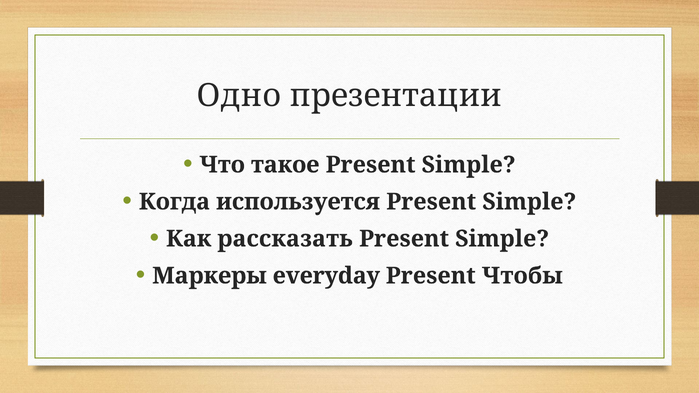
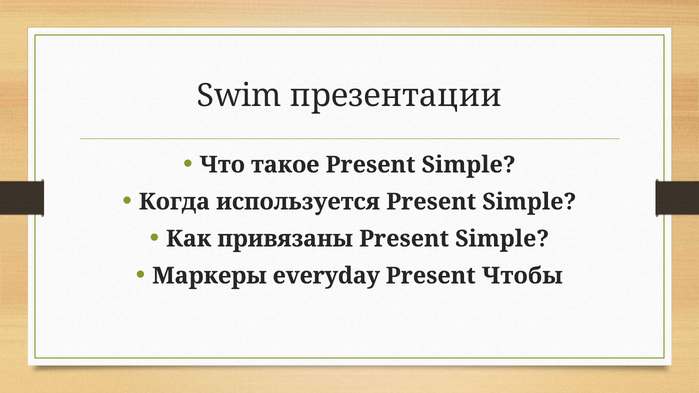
Одно: Одно -> Swim
рассказать: рассказать -> привязаны
